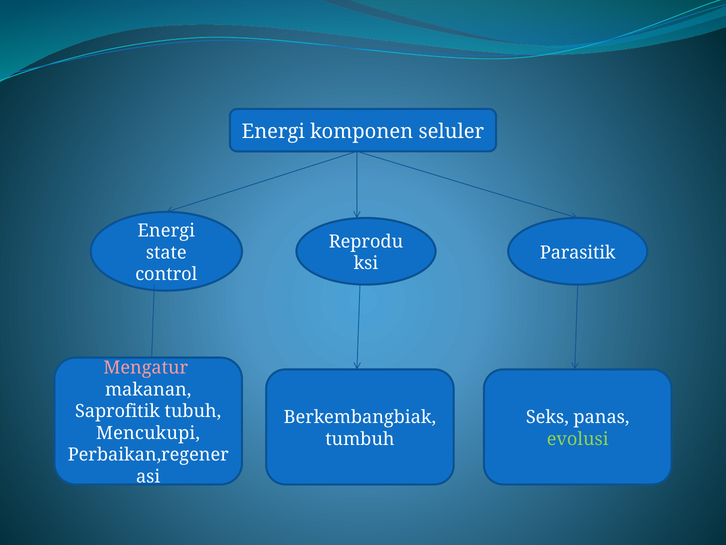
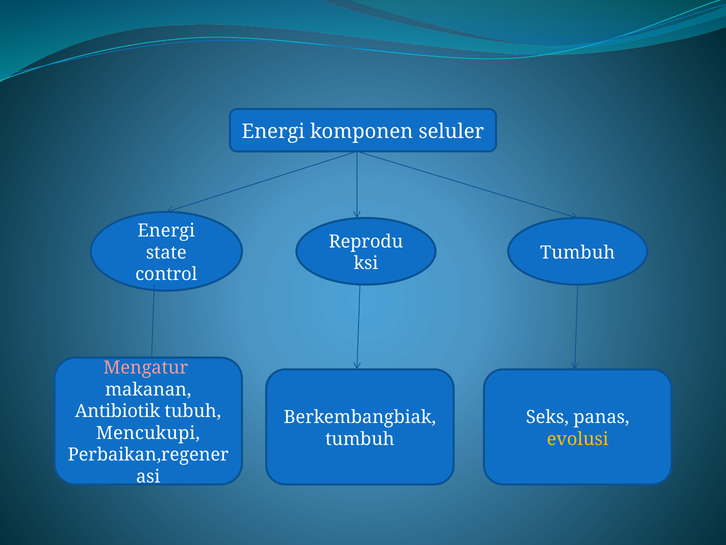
Parasitik at (578, 252): Parasitik -> Tumbuh
Saprofitik: Saprofitik -> Antibiotik
evolusi colour: light green -> yellow
